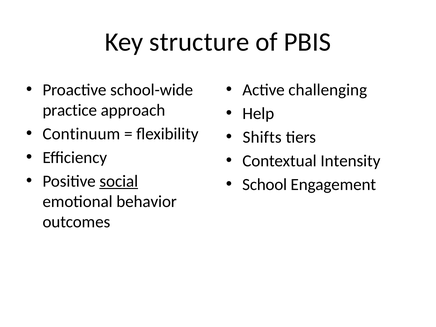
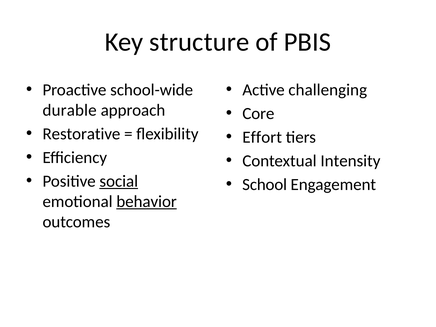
practice: practice -> durable
Help: Help -> Core
Continuum: Continuum -> Restorative
Shifts: Shifts -> Effort
behavior underline: none -> present
